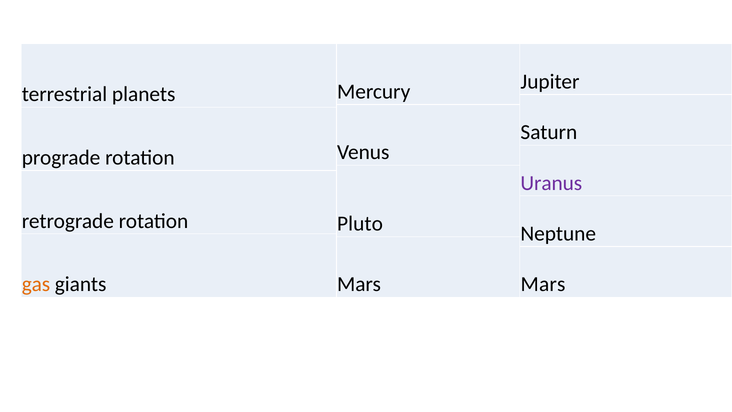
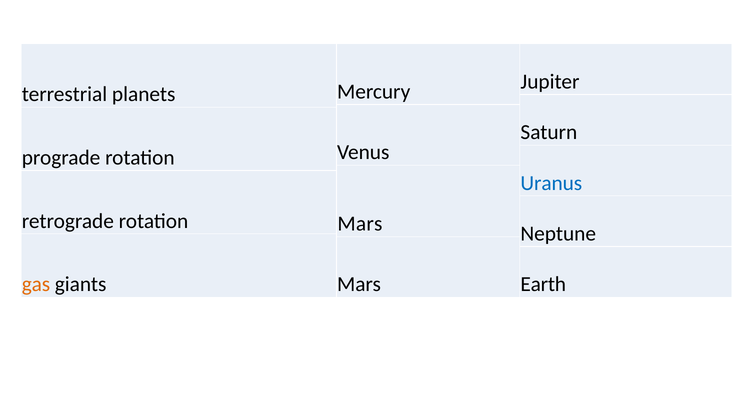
Uranus colour: purple -> blue
Pluto at (360, 224): Pluto -> Mars
Mars at (543, 284): Mars -> Earth
